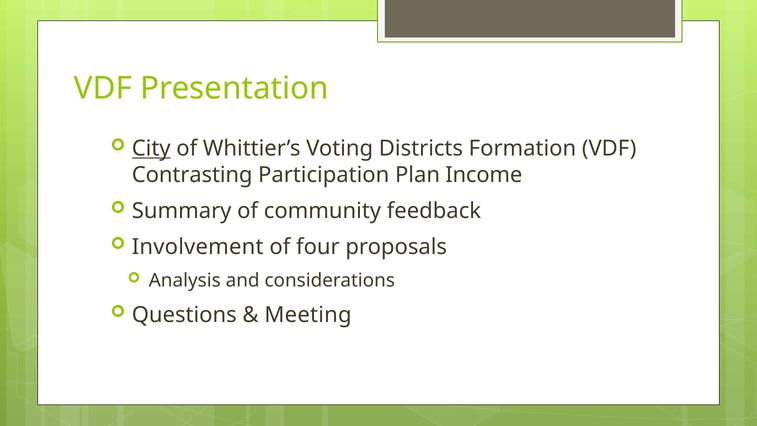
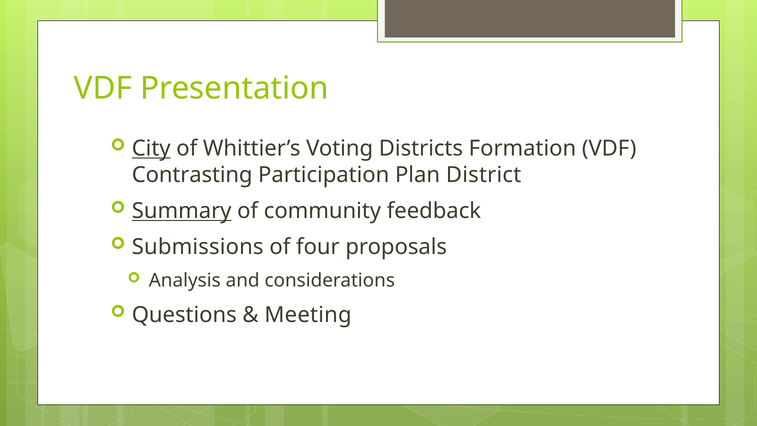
Income: Income -> District
Summary underline: none -> present
Involvement: Involvement -> Submissions
